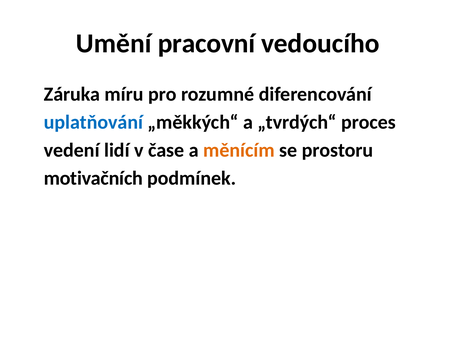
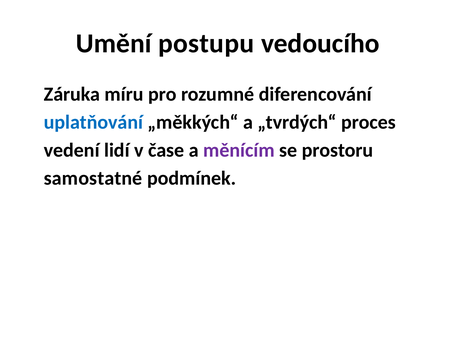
pracovní: pracovní -> postupu
měnícím colour: orange -> purple
motivačních: motivačních -> samostatné
